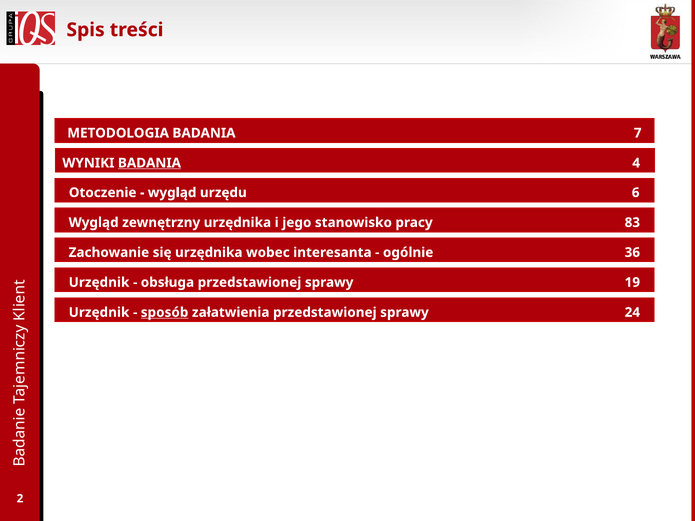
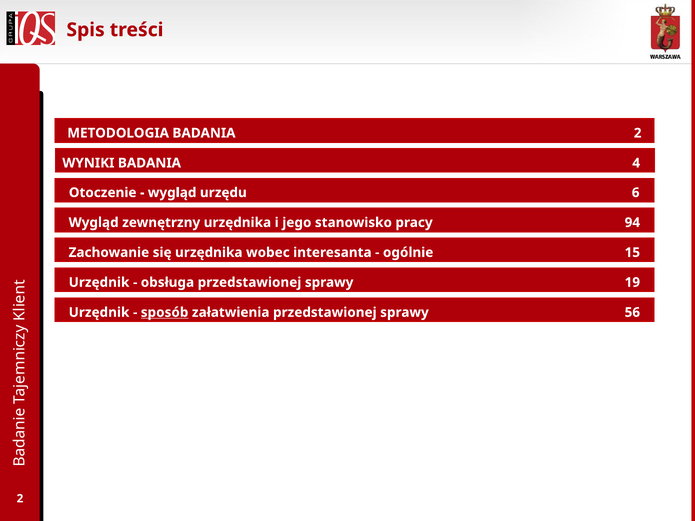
BADANIA 7: 7 -> 2
BADANIA at (149, 163) underline: present -> none
83: 83 -> 94
36: 36 -> 15
24: 24 -> 56
